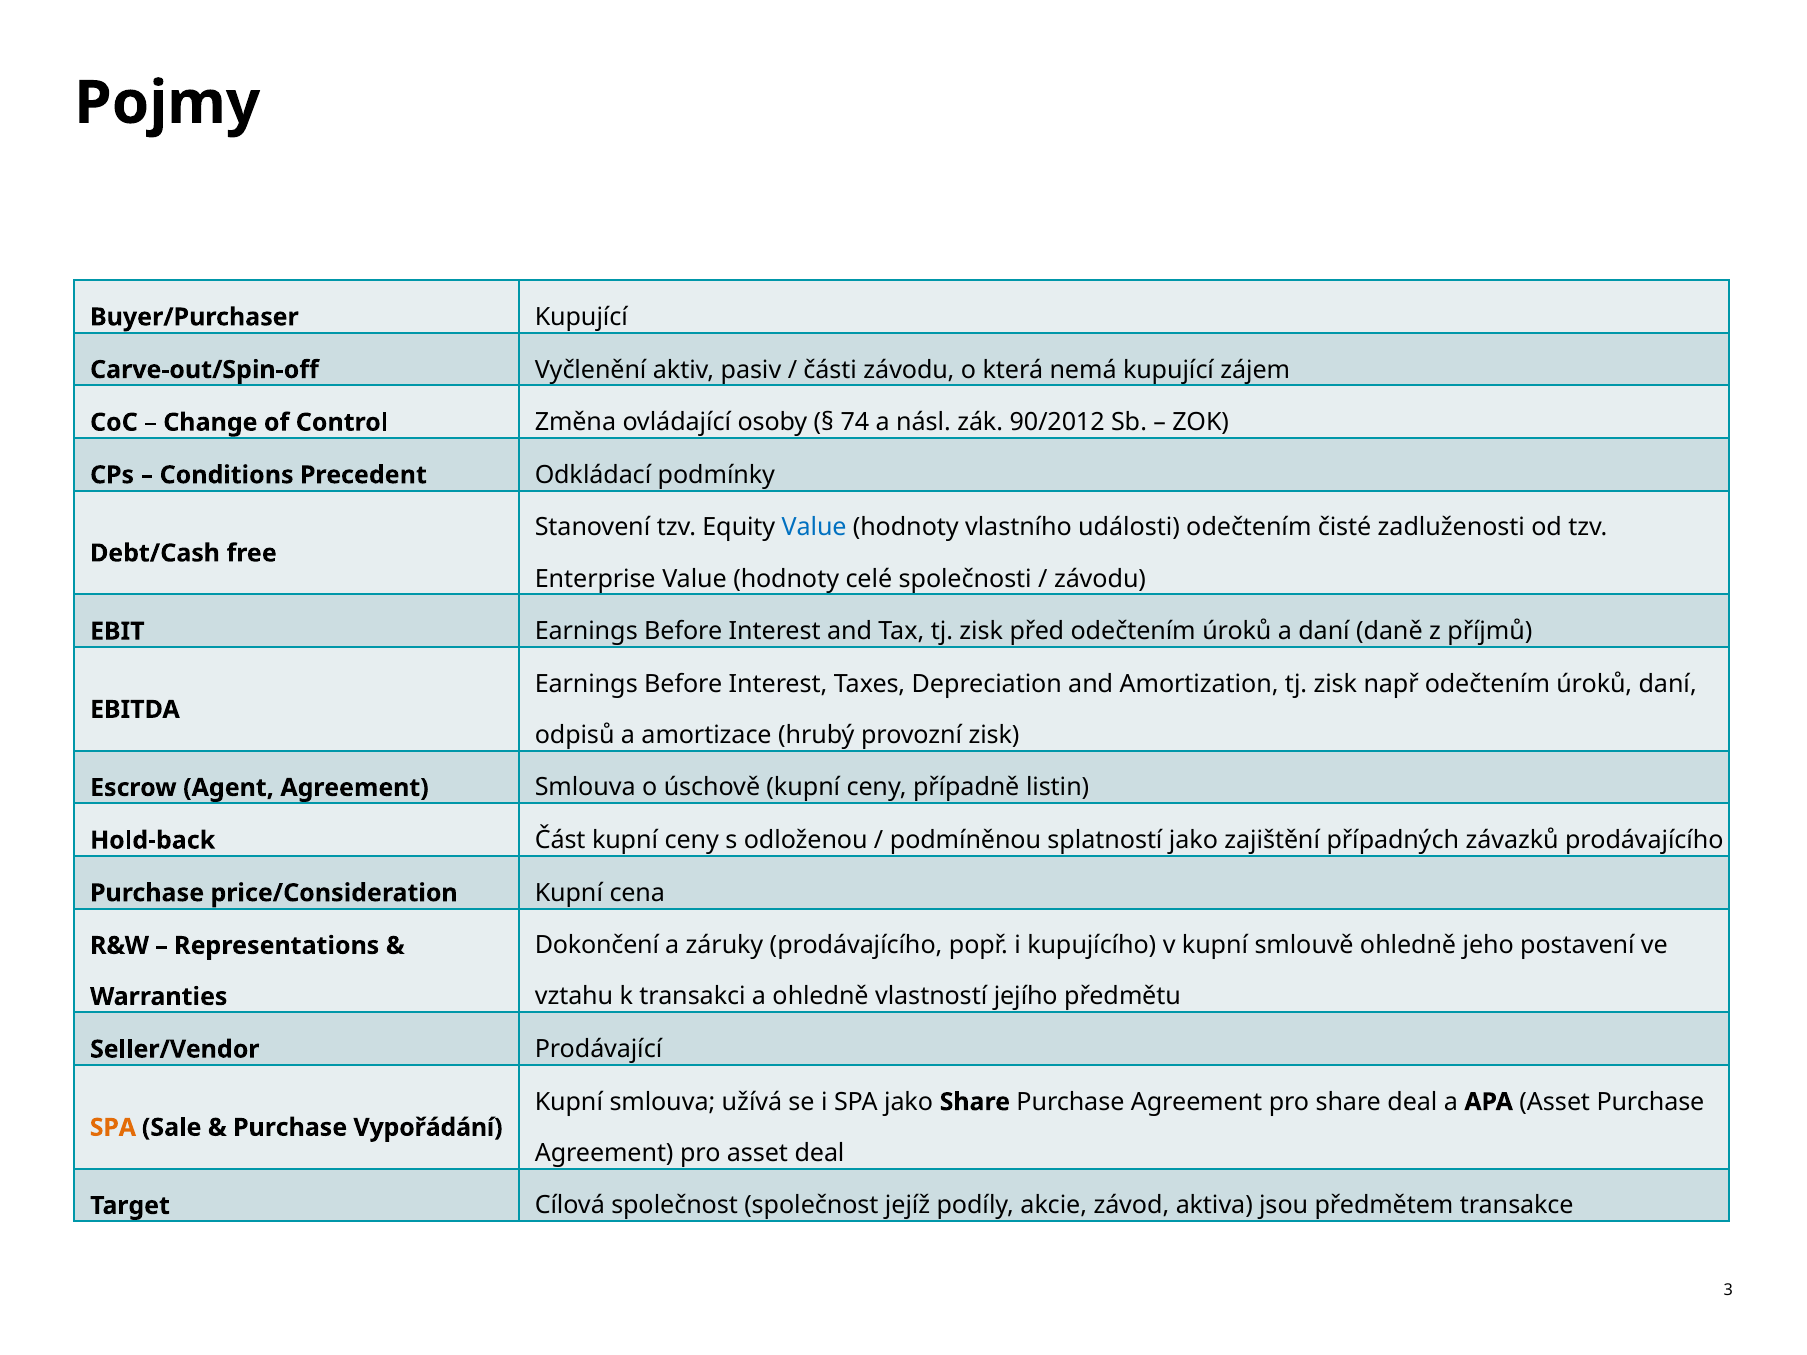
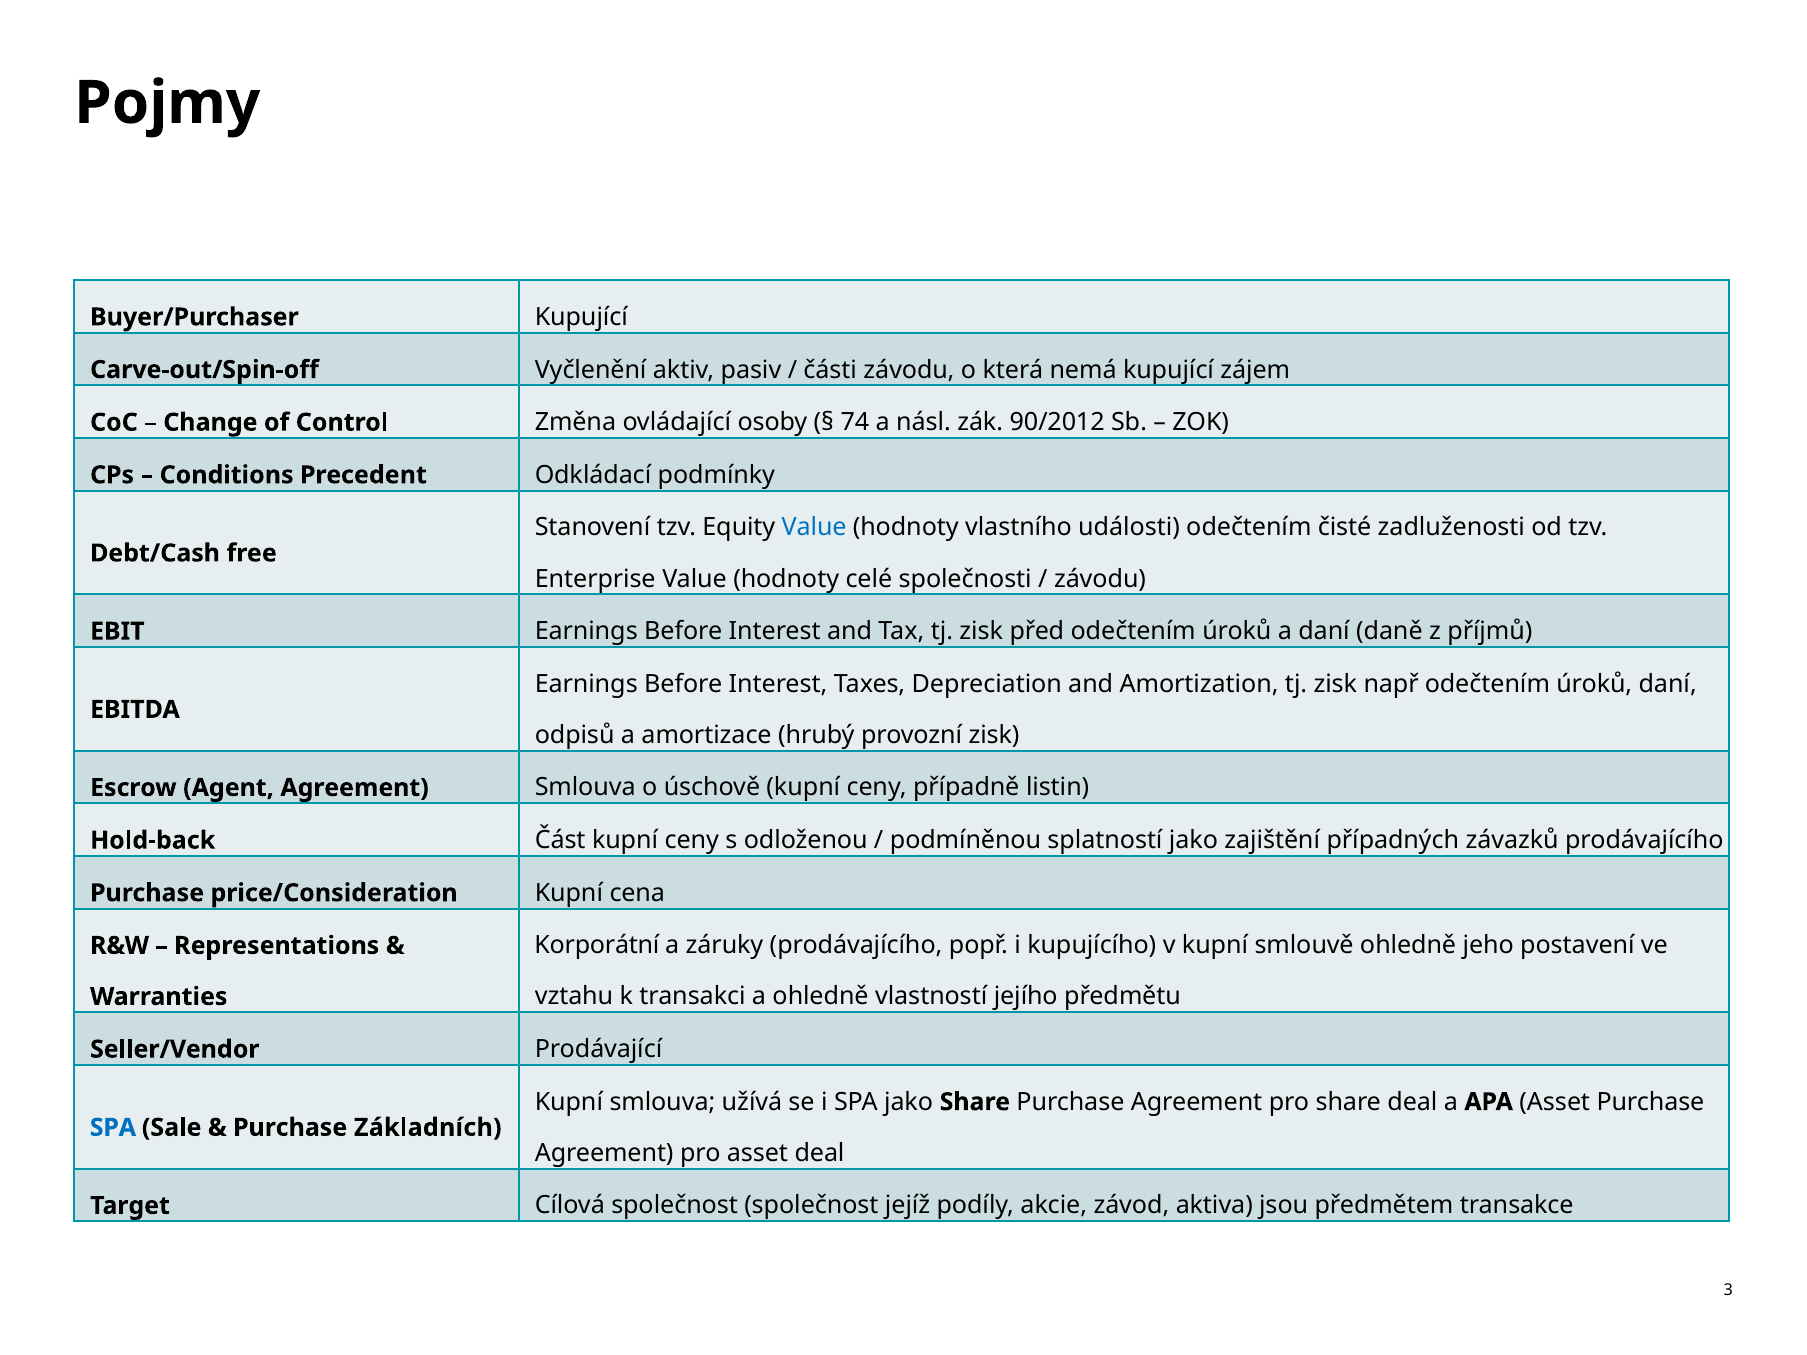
Dokončení: Dokončení -> Korporátní
SPA at (113, 1128) colour: orange -> blue
Vypořádání: Vypořádání -> Základních
